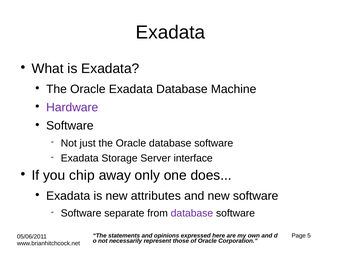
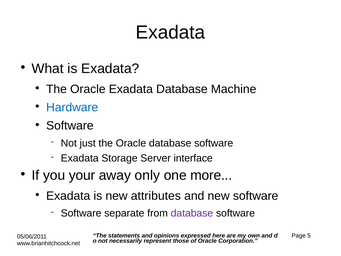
Hardware colour: purple -> blue
chip: chip -> your
does: does -> more
